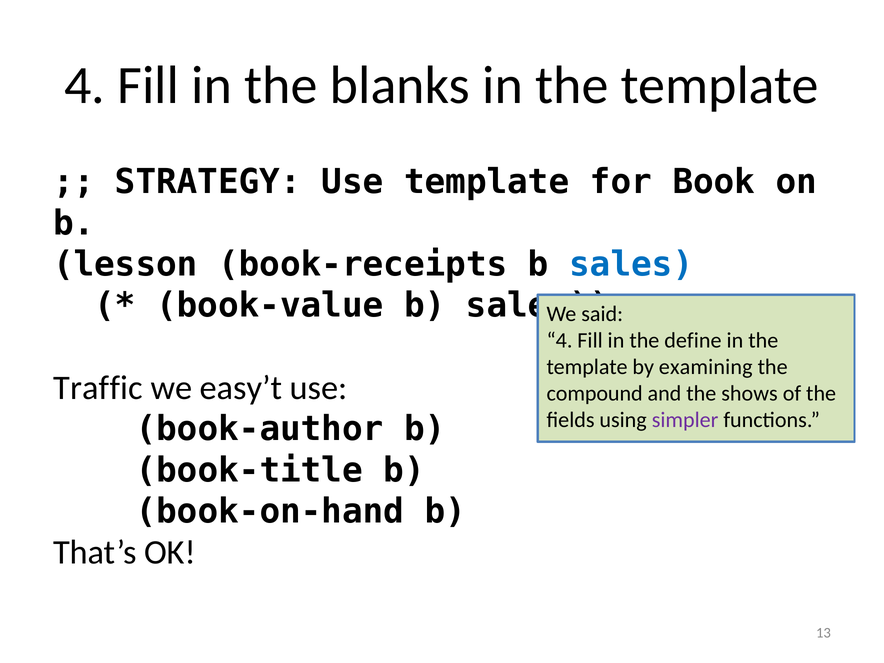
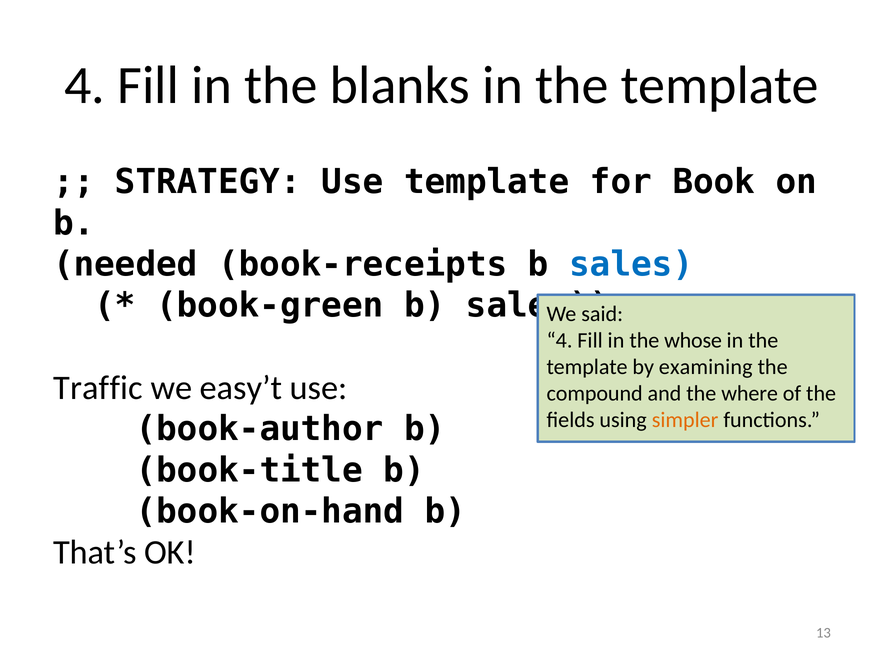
lesson: lesson -> needed
book-value: book-value -> book-green
define: define -> whose
shows: shows -> where
simpler colour: purple -> orange
